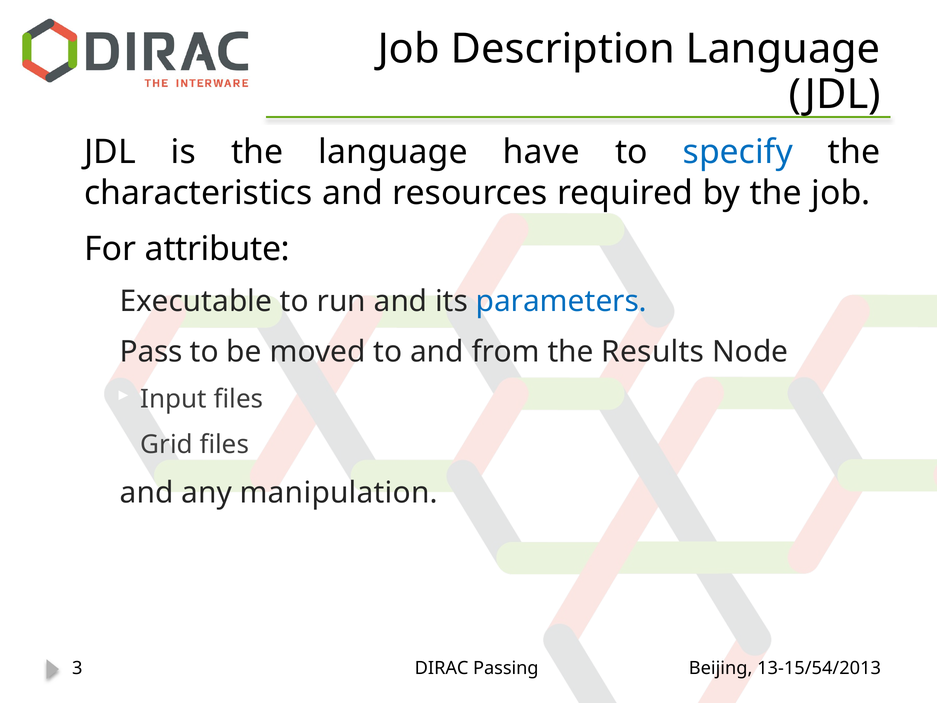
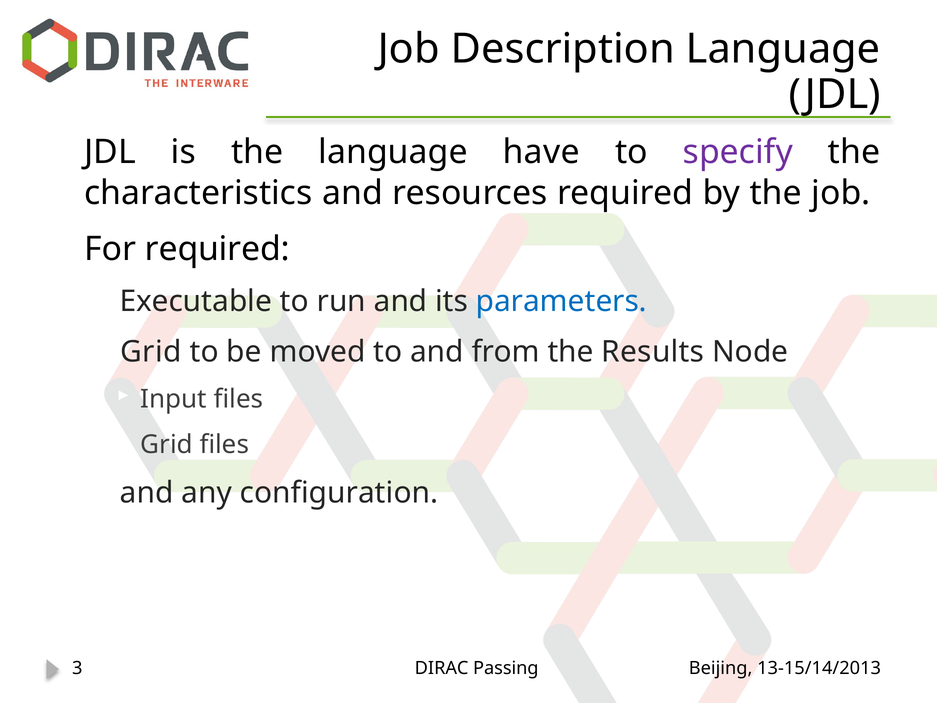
specify colour: blue -> purple
For attribute: attribute -> required
Pass at (151, 351): Pass -> Grid
manipulation: manipulation -> configuration
13-15/54/2013: 13-15/54/2013 -> 13-15/14/2013
